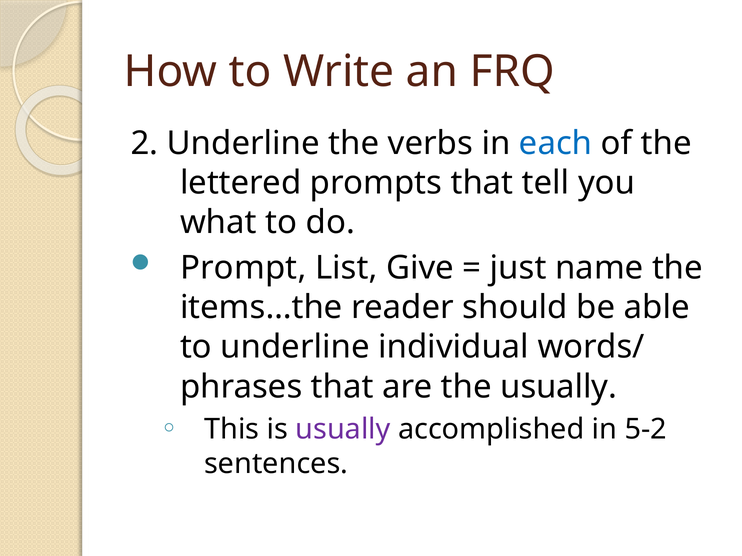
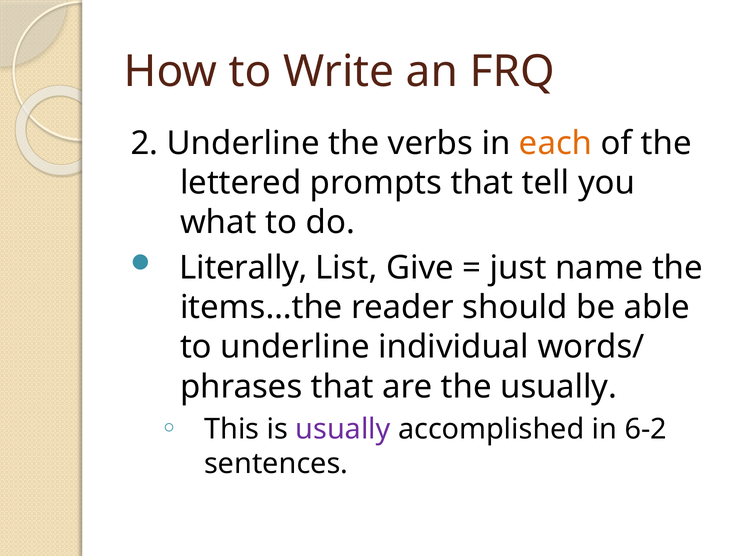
each colour: blue -> orange
Prompt: Prompt -> Literally
5-2: 5-2 -> 6-2
